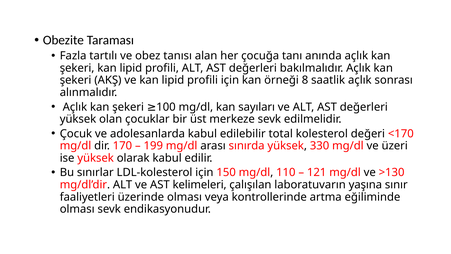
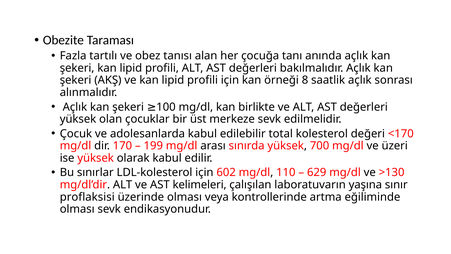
sayıları: sayıları -> birlikte
330: 330 -> 700
150: 150 -> 602
121: 121 -> 629
faaliyetleri: faaliyetleri -> proflaksisi
